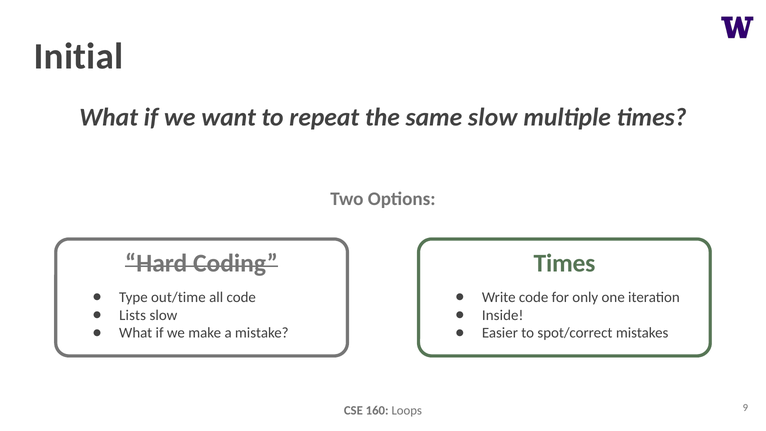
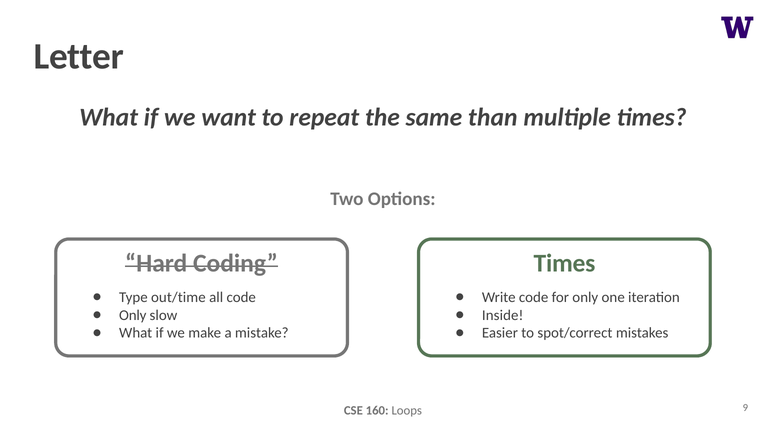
Initial: Initial -> Letter
same slow: slow -> than
Lists at (133, 315): Lists -> Only
